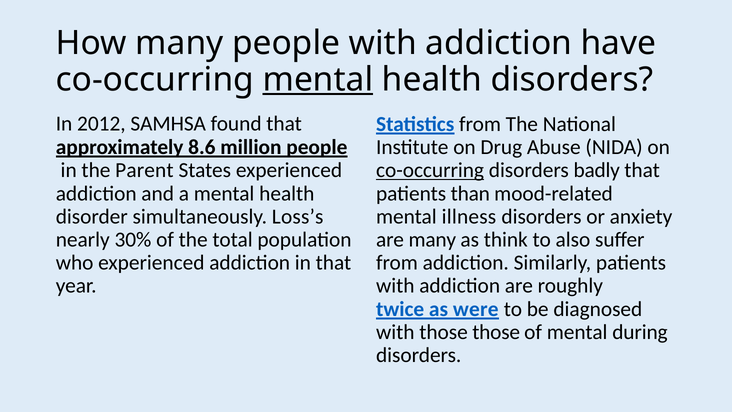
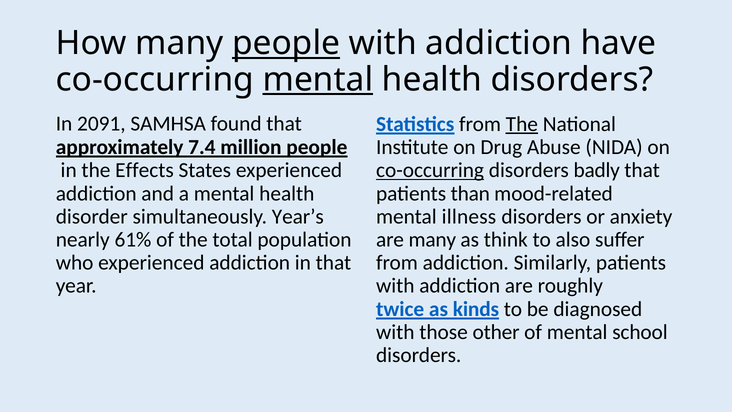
people at (286, 43) underline: none -> present
2012: 2012 -> 2091
The at (522, 124) underline: none -> present
8.6: 8.6 -> 7.4
Parent: Parent -> Effects
Loss’s: Loss’s -> Year’s
30%: 30% -> 61%
were: were -> kinds
those those: those -> other
during: during -> school
